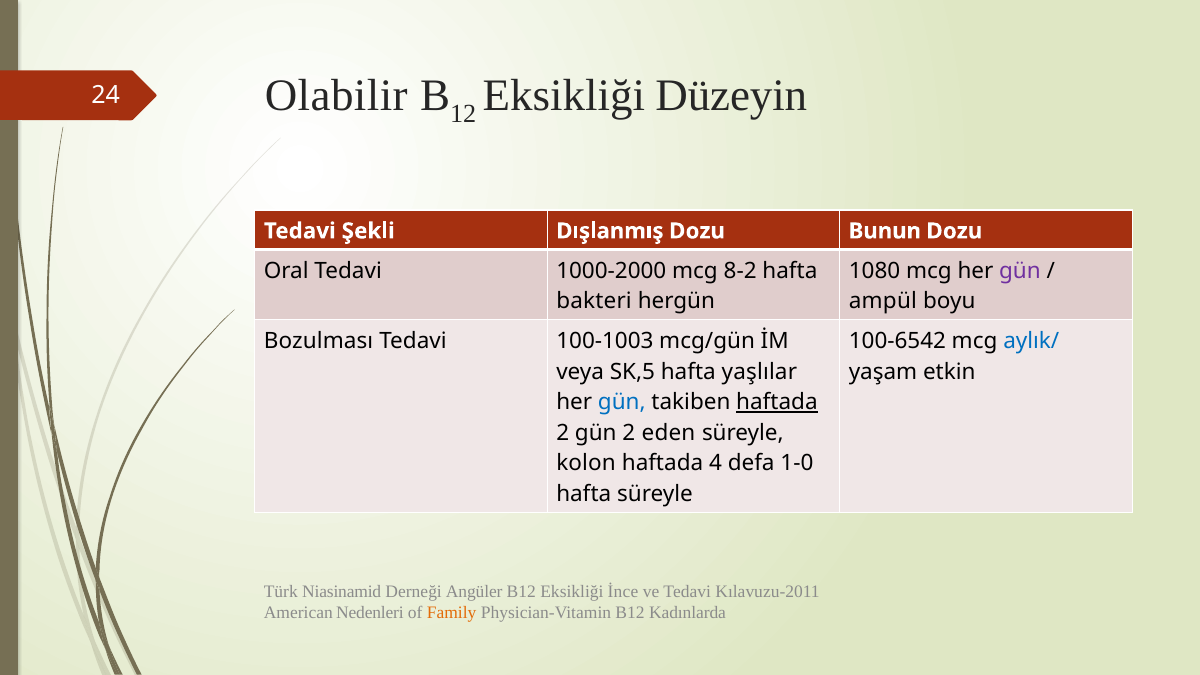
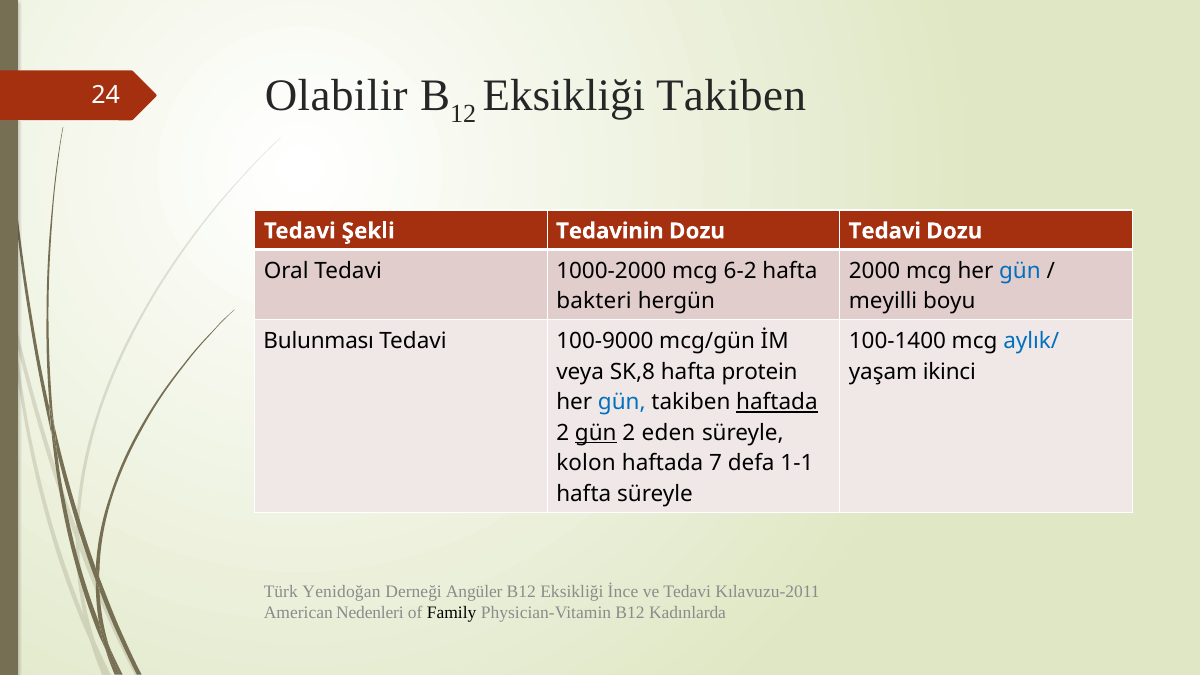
Eksikliği Düzeyin: Düzeyin -> Takiben
Dışlanmış: Dışlanmış -> Tedavinin
Dozu Bunun: Bunun -> Tedavi
8-2: 8-2 -> 6-2
1080: 1080 -> 2000
gün at (1020, 271) colour: purple -> blue
ampül: ampül -> meyilli
Bozulması: Bozulması -> Bulunması
100-1003: 100-1003 -> 100-9000
100-6542: 100-6542 -> 100-1400
SK,5: SK,5 -> SK,8
yaşlılar: yaşlılar -> protein
etkin: etkin -> ikinci
gün at (596, 433) underline: none -> present
4: 4 -> 7
1-0: 1-0 -> 1-1
Niasinamid: Niasinamid -> Yenidoğan
Family colour: orange -> black
